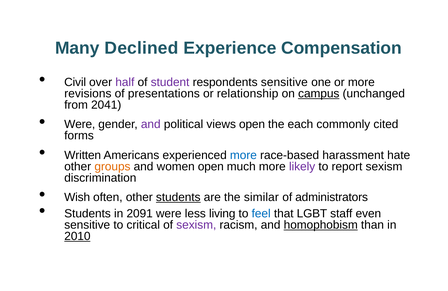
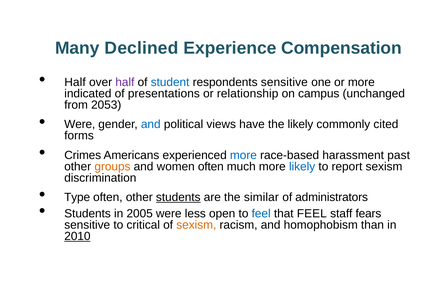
Civil at (75, 82): Civil -> Half
student colour: purple -> blue
revisions: revisions -> indicated
campus underline: present -> none
2041: 2041 -> 2053
and at (151, 125) colour: purple -> blue
views open: open -> have
the each: each -> likely
Written: Written -> Crimes
hate: hate -> past
women open: open -> often
likely at (302, 167) colour: purple -> blue
Wish: Wish -> Type
2091: 2091 -> 2005
living: living -> open
that LGBT: LGBT -> FEEL
even: even -> fears
sexism at (196, 225) colour: purple -> orange
homophobism underline: present -> none
